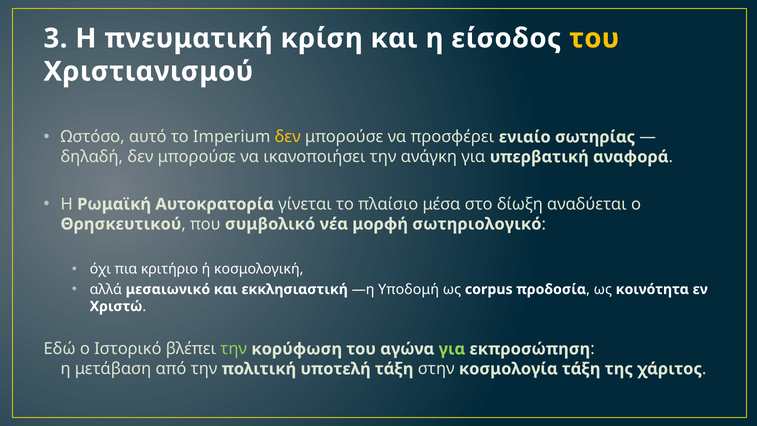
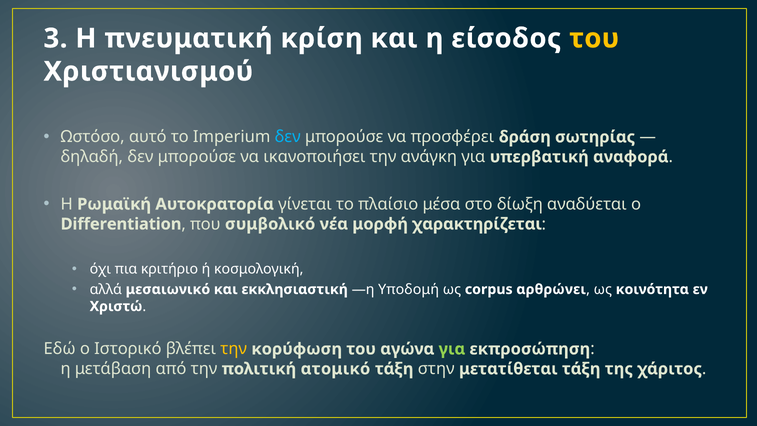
δεν at (288, 137) colour: yellow -> light blue
ενιαίο: ενιαίο -> δράση
Θρησκευτικού: Θρησκευτικού -> Differentiation
σωτηριολογικό: σωτηριολογικό -> χαρακτηρίζεται
προδοσία: προδοσία -> αρθρώνει
την at (234, 349) colour: light green -> yellow
υποτελή: υποτελή -> ατομικό
κοσμολογία: κοσμολογία -> μετατίθεται
